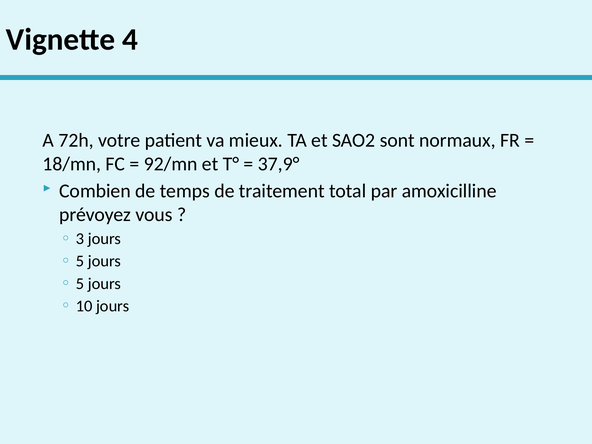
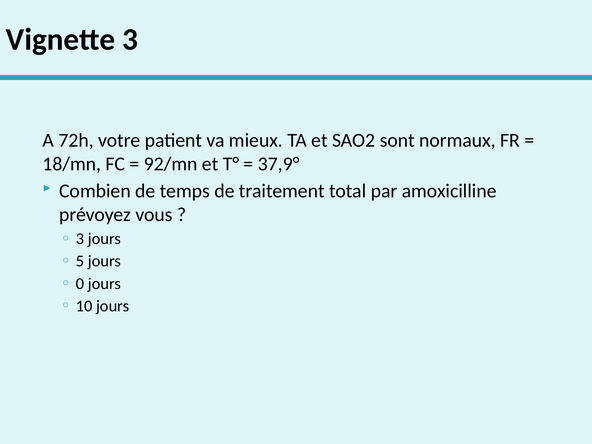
Vignette 4: 4 -> 3
5 at (80, 284): 5 -> 0
